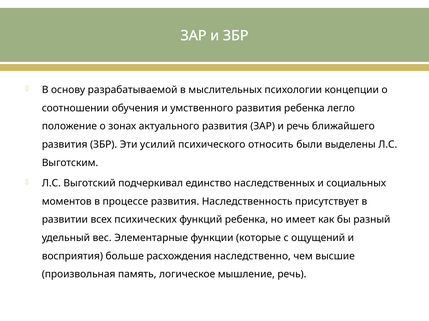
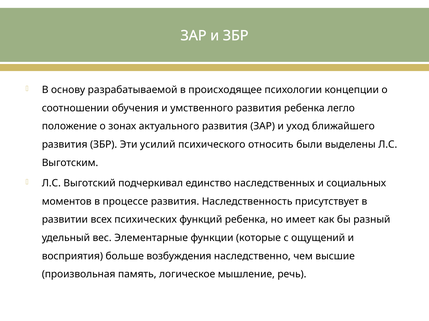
мыслительных: мыслительных -> происходящее
и речь: речь -> уход
расхождения: расхождения -> возбуждения
